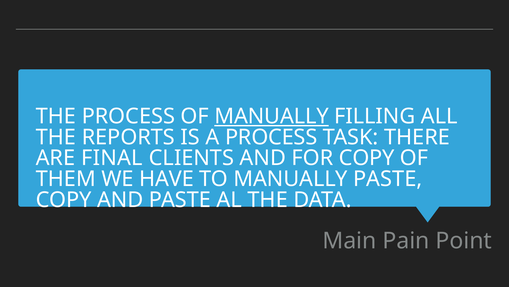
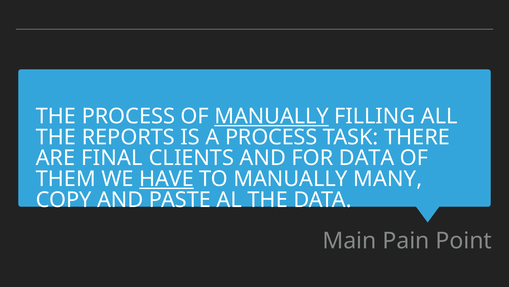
FOR COPY: COPY -> DATA
HAVE underline: none -> present
MANUALLY PASTE: PASTE -> MANY
